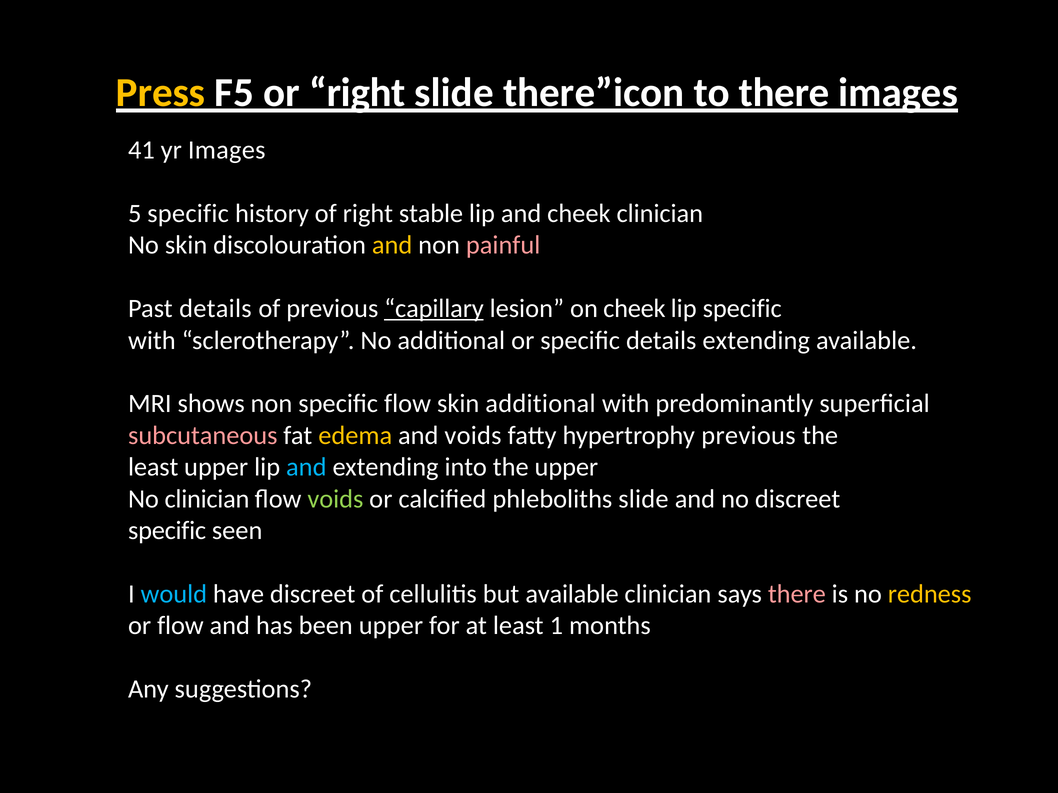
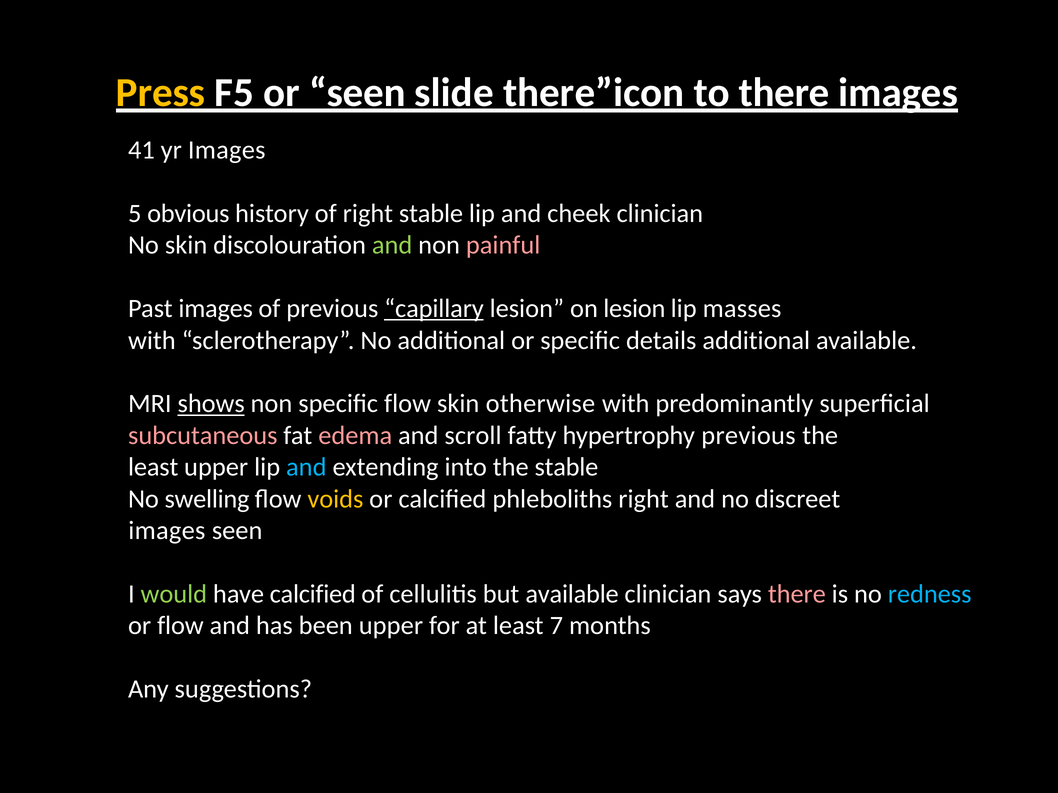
or right: right -> seen
5 specific: specific -> obvious
and at (392, 245) colour: yellow -> light green
Past details: details -> images
on cheek: cheek -> lesion
lip specific: specific -> masses
details extending: extending -> additional
shows underline: none -> present
skin additional: additional -> otherwise
edema colour: yellow -> pink
and voids: voids -> scroll
the upper: upper -> stable
No clinician: clinician -> swelling
voids at (335, 499) colour: light green -> yellow
phleboliths slide: slide -> right
specific at (167, 531): specific -> images
would colour: light blue -> light green
have discreet: discreet -> calcified
redness colour: yellow -> light blue
1: 1 -> 7
